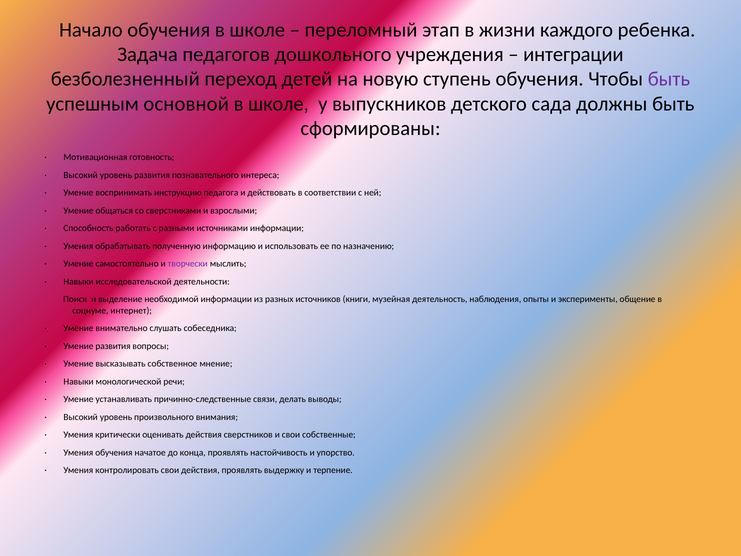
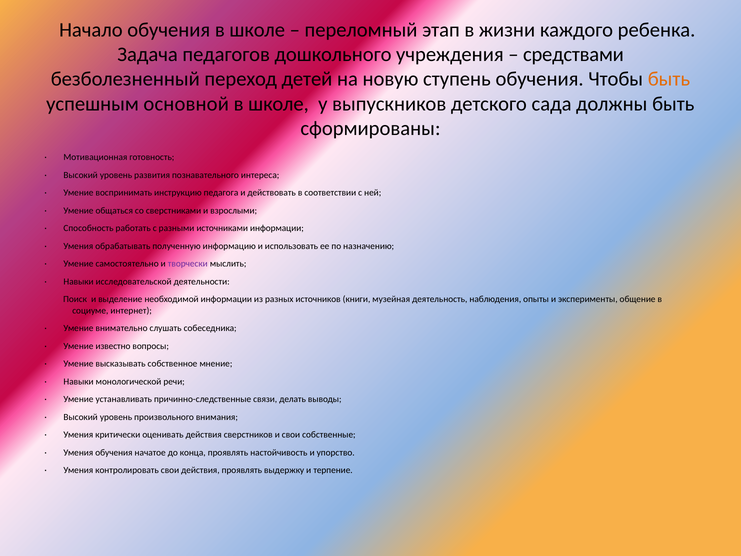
интеграции: интеграции -> средствами
быть at (669, 79) colour: purple -> orange
Умение развития: развития -> известно
